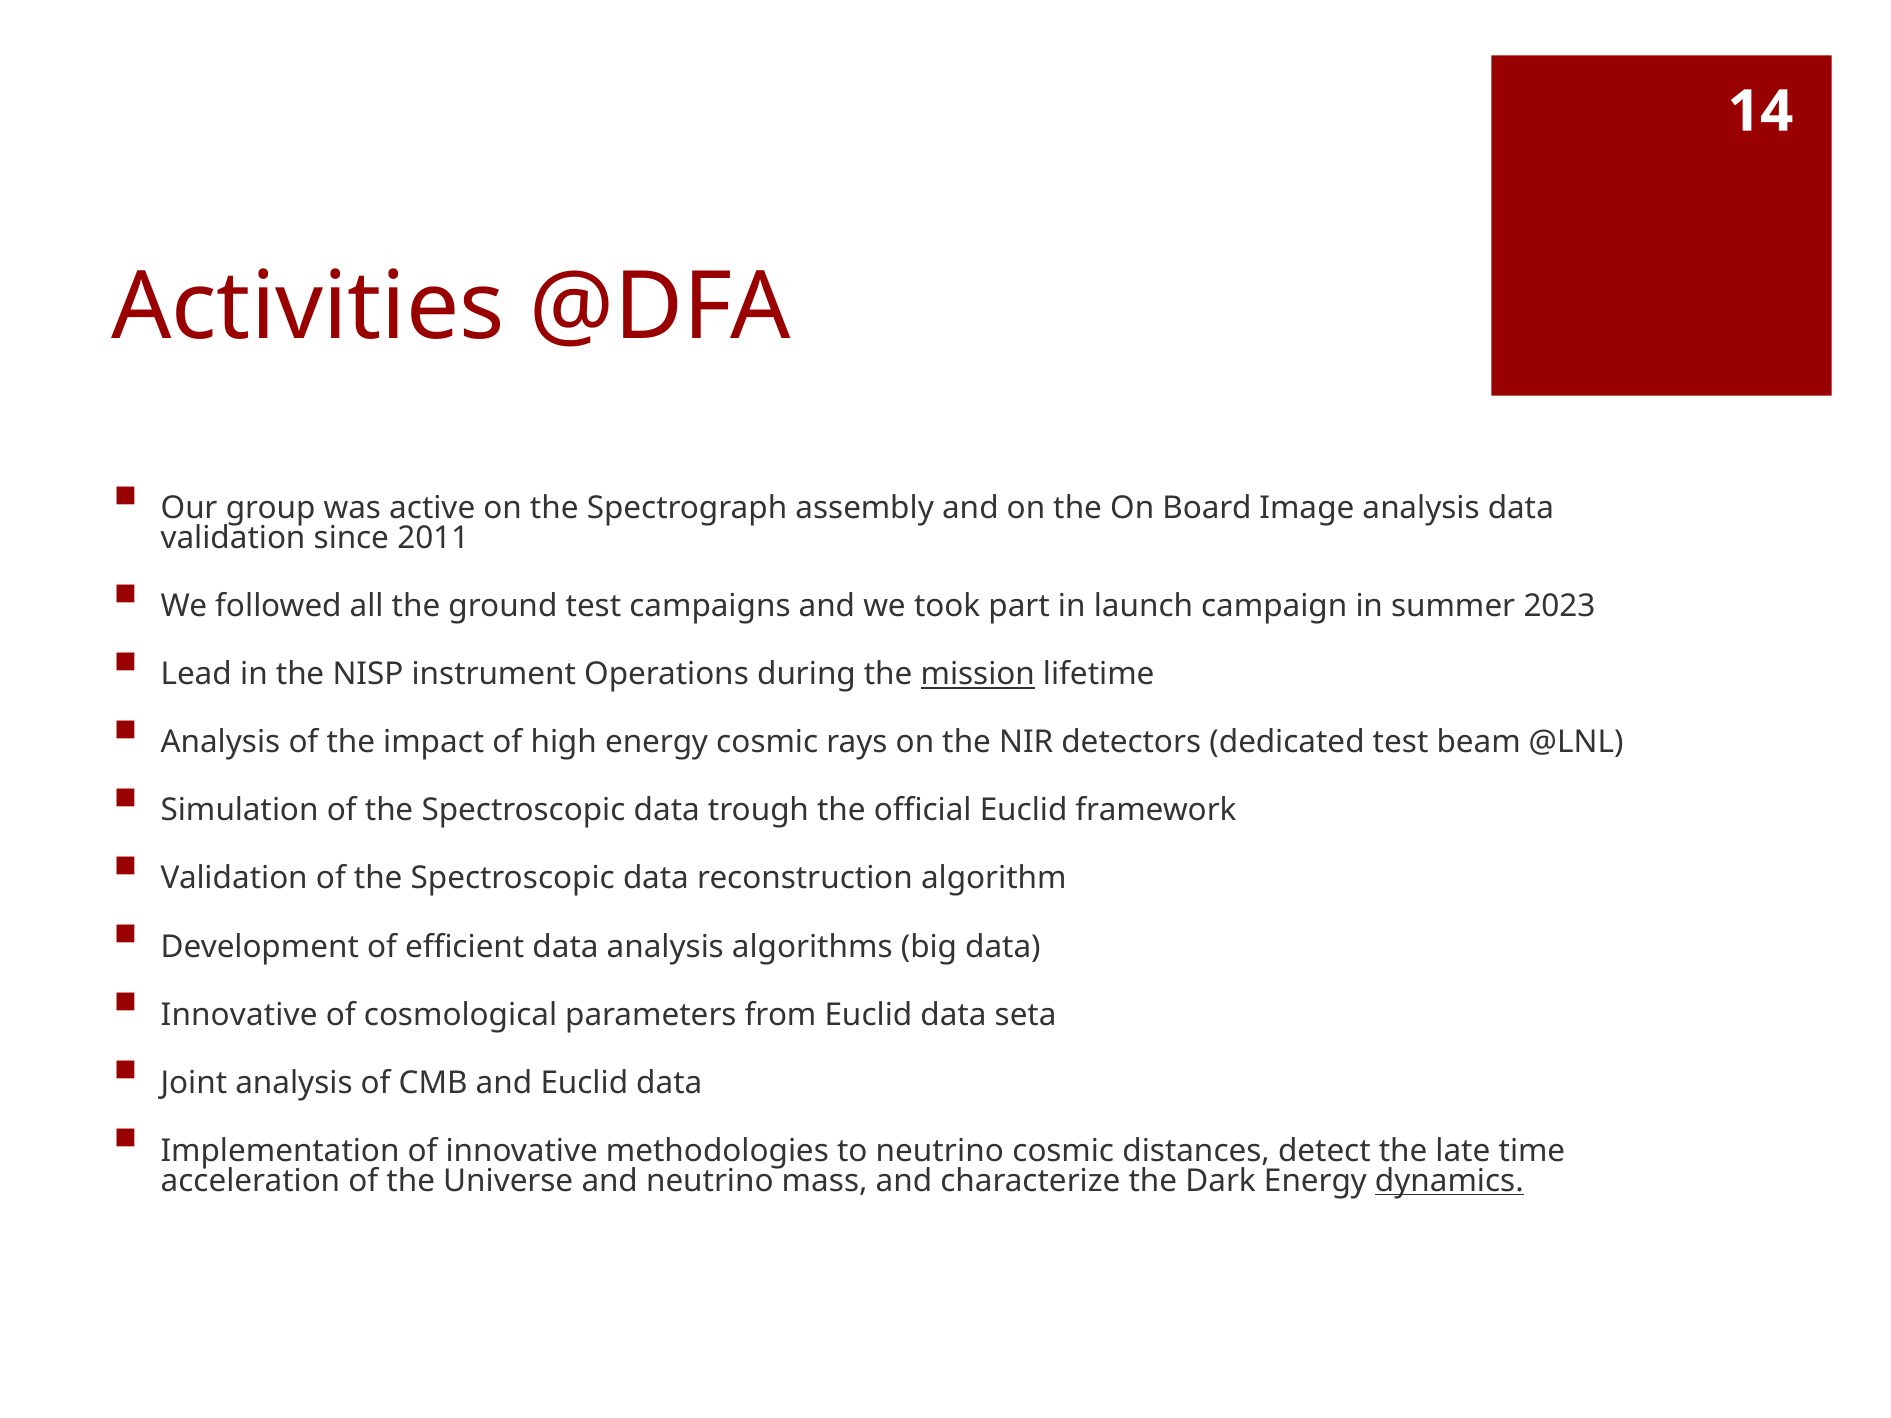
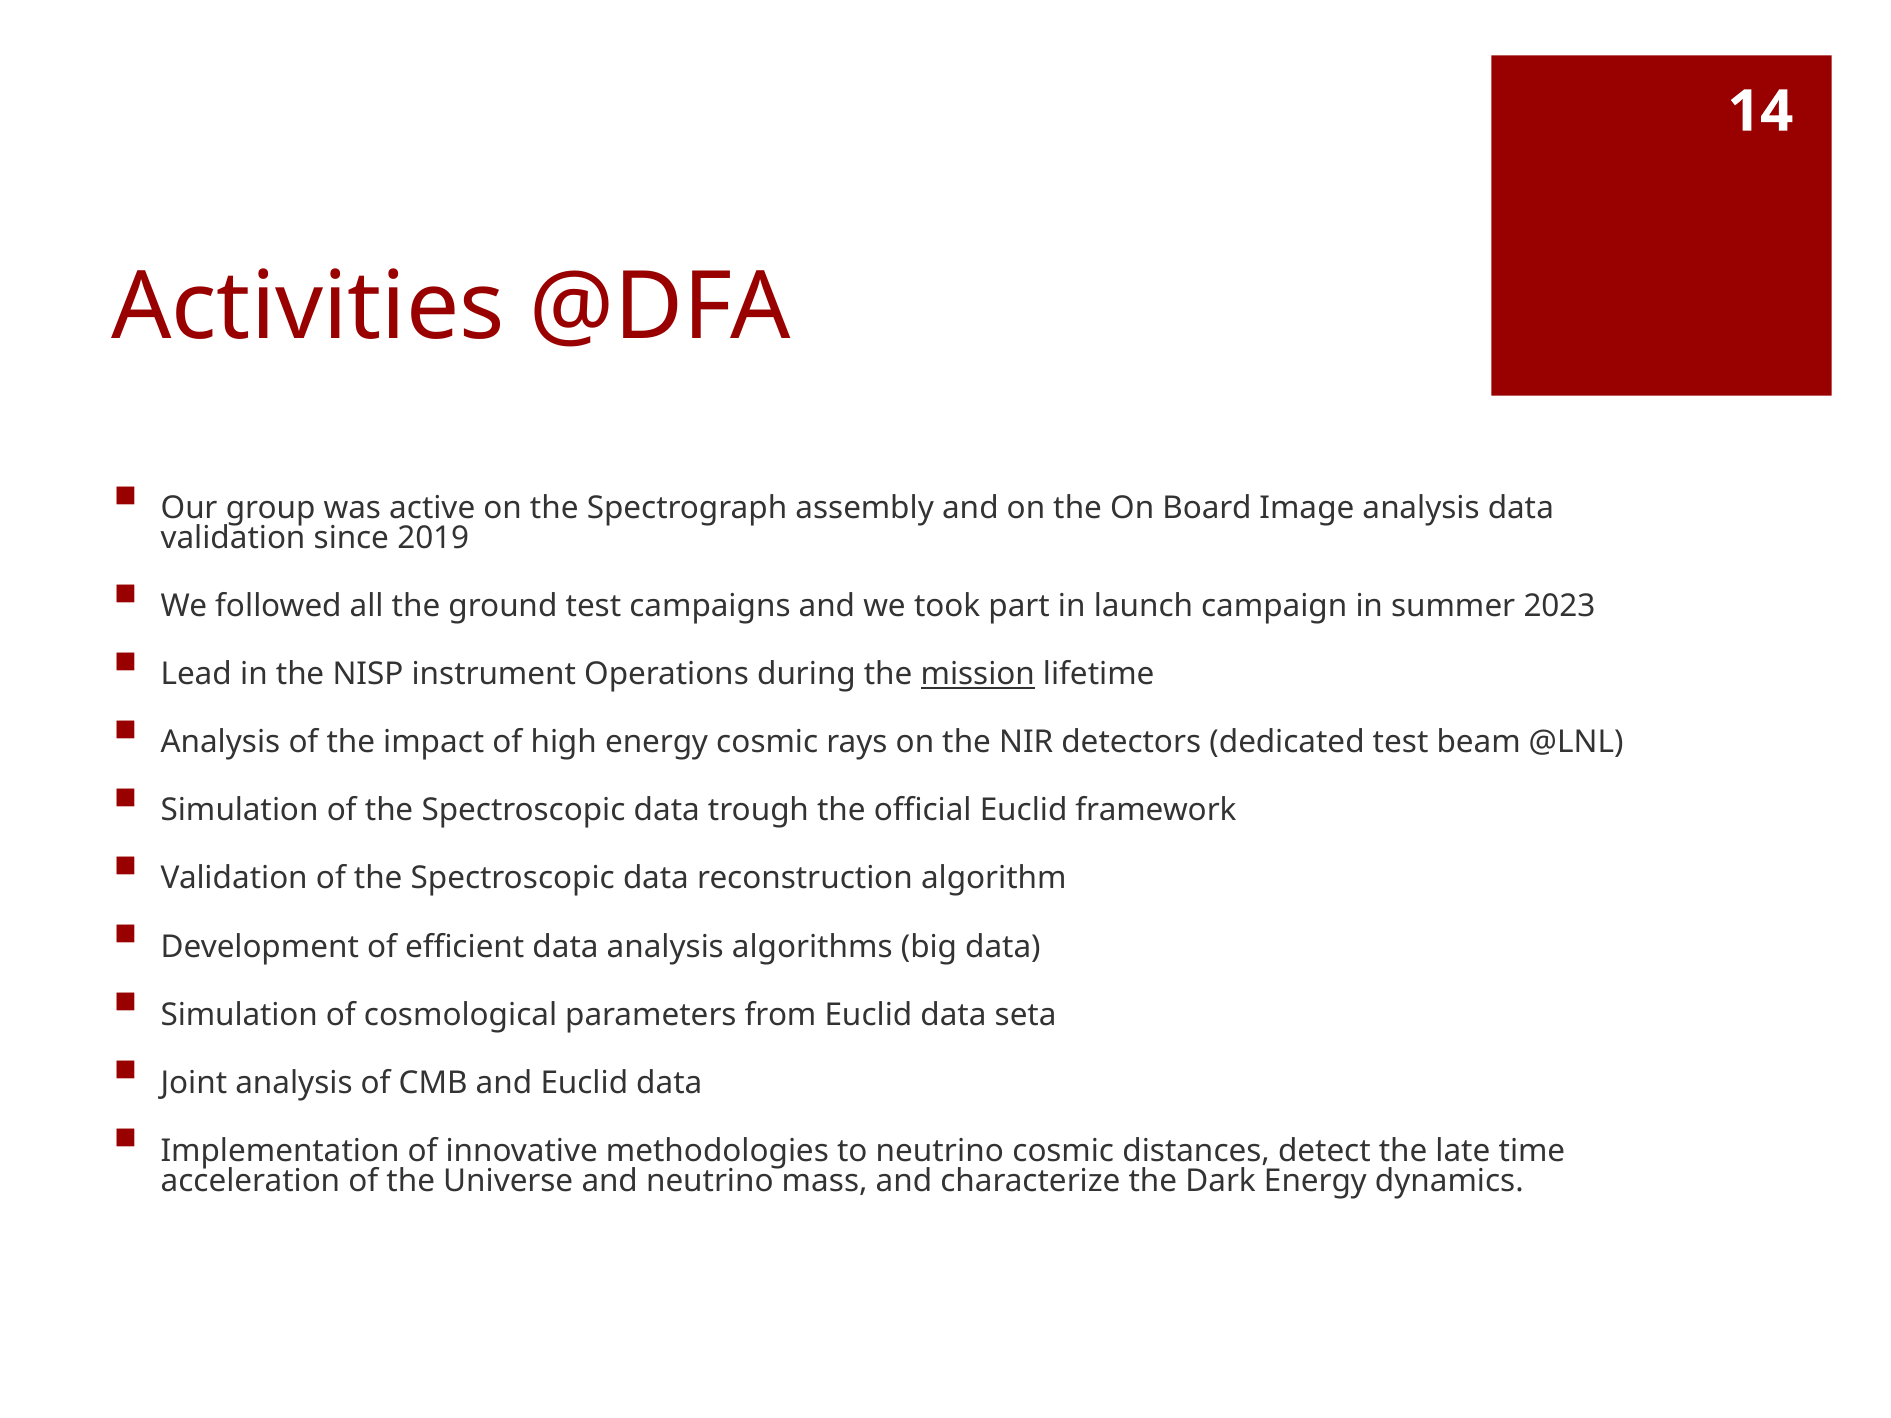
2011: 2011 -> 2019
Innovative at (239, 1015): Innovative -> Simulation
dynamics underline: present -> none
